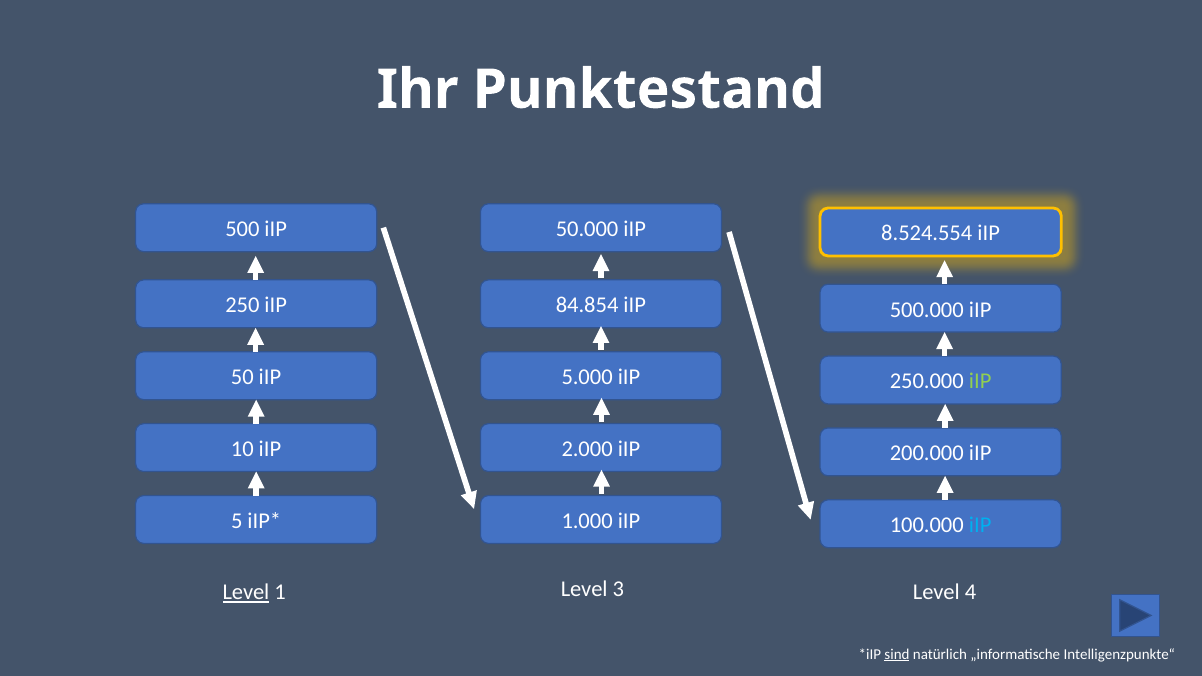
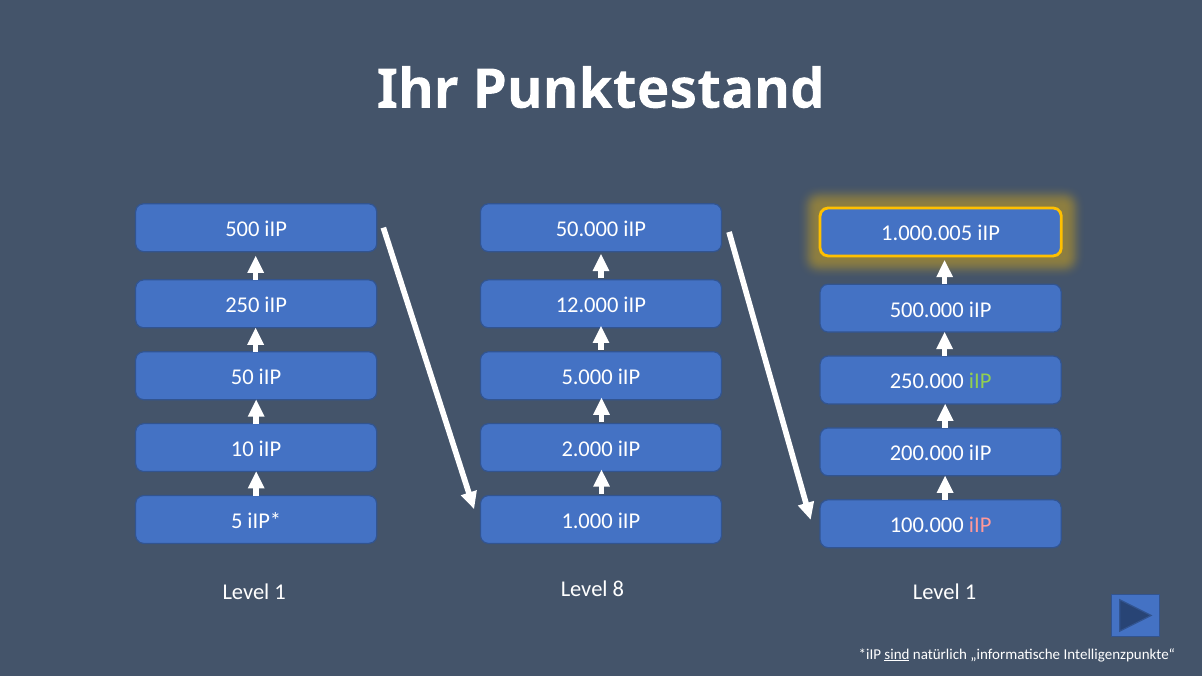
8.524.554: 8.524.554 -> 1.000.005
84.854: 84.854 -> 12.000
iIP at (980, 525) colour: light blue -> pink
Level at (246, 592) underline: present -> none
3: 3 -> 8
4 at (971, 592): 4 -> 1
